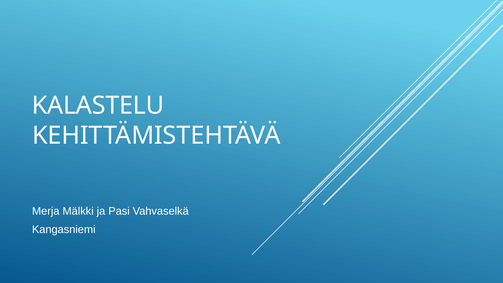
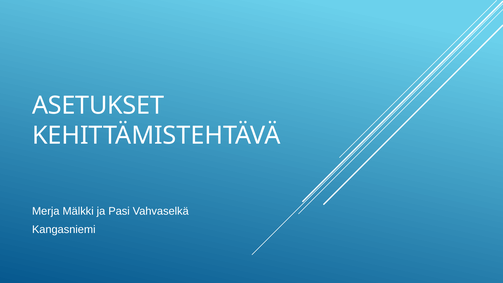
KALASTELU: KALASTELU -> ASETUKSET
